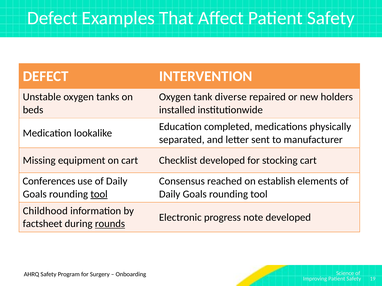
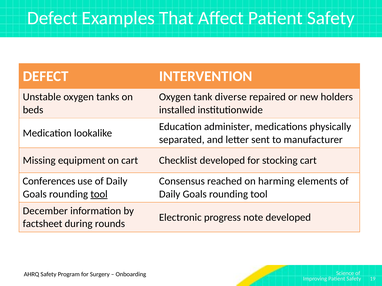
completed: completed -> administer
establish: establish -> harming
Childhood: Childhood -> December
rounds underline: present -> none
